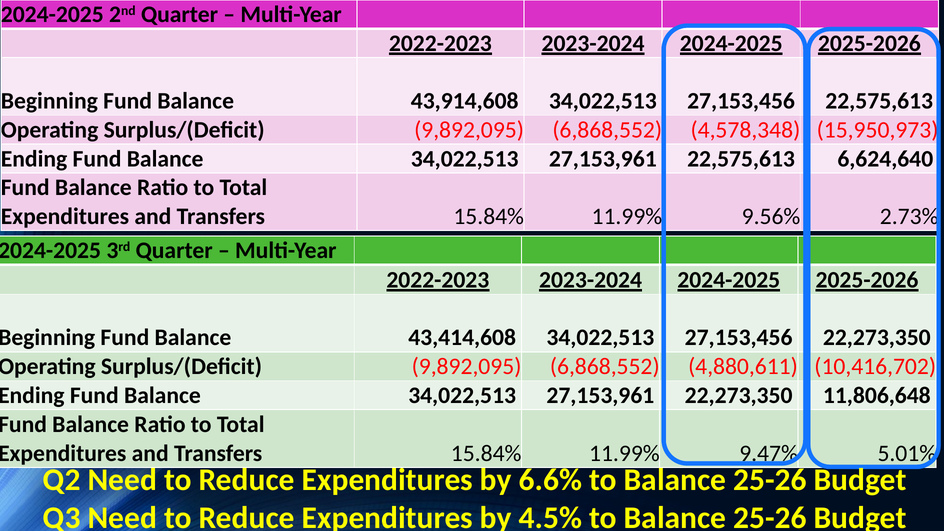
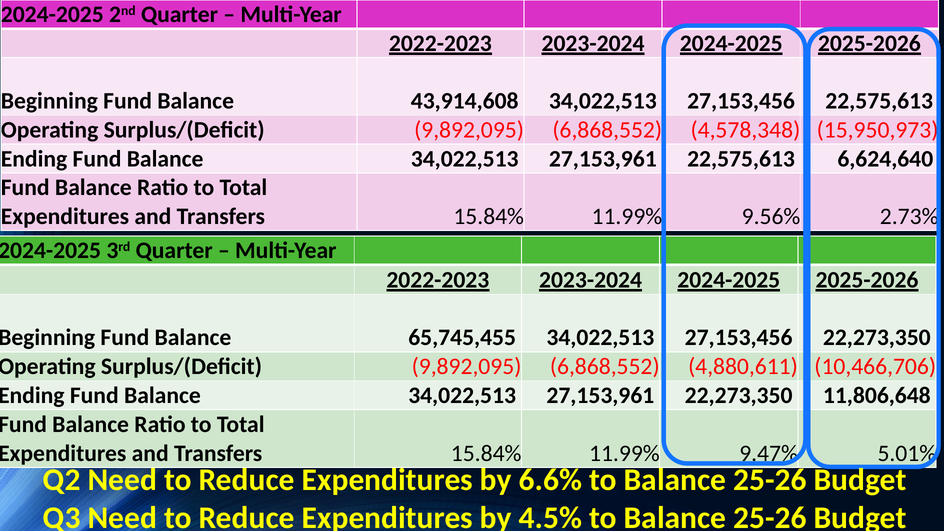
43,414,608: 43,414,608 -> 65,745,455
10,416,702: 10,416,702 -> 10,466,706
